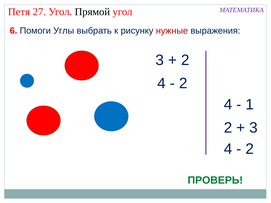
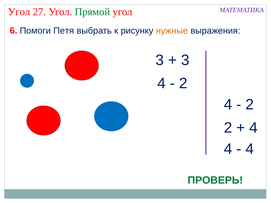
Петя at (19, 12): Петя -> Угол
Прямой colour: black -> green
Углы: Углы -> Петя
нужные colour: red -> orange
2 at (185, 60): 2 -> 3
1 at (250, 105): 1 -> 2
3 at (254, 128): 3 -> 4
2 at (250, 149): 2 -> 4
